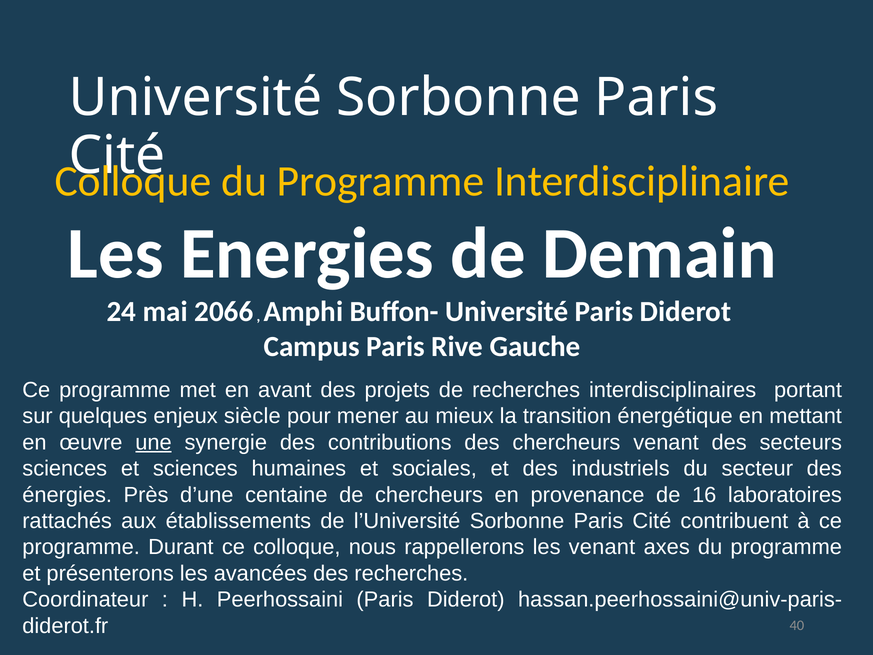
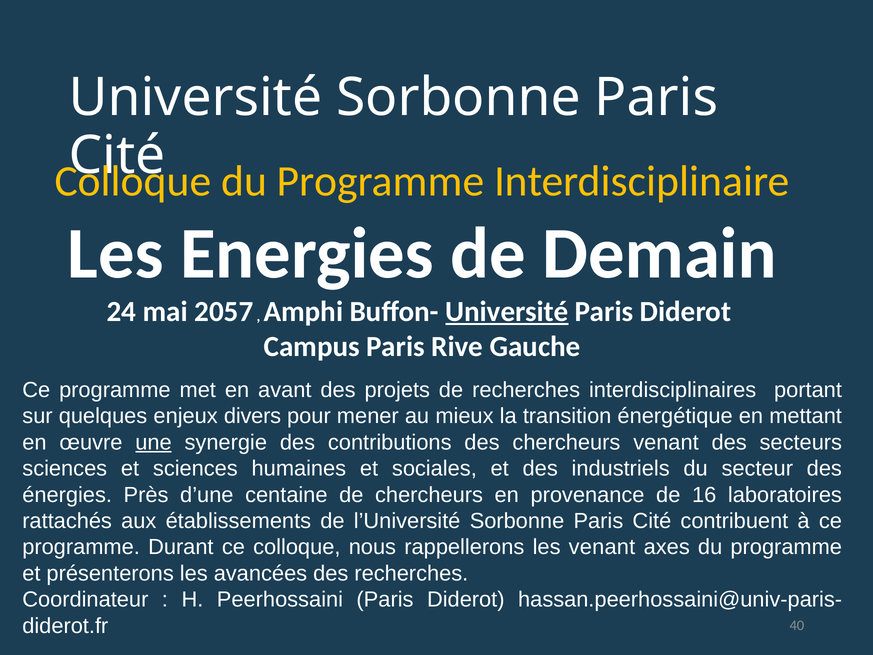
2066: 2066 -> 2057
Université at (507, 311) underline: none -> present
siècle: siècle -> divers
